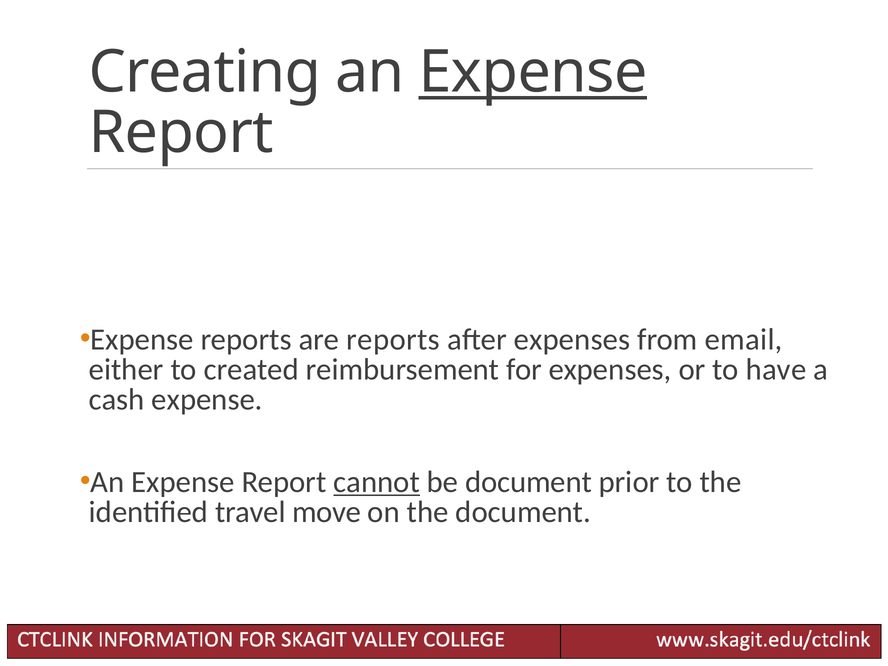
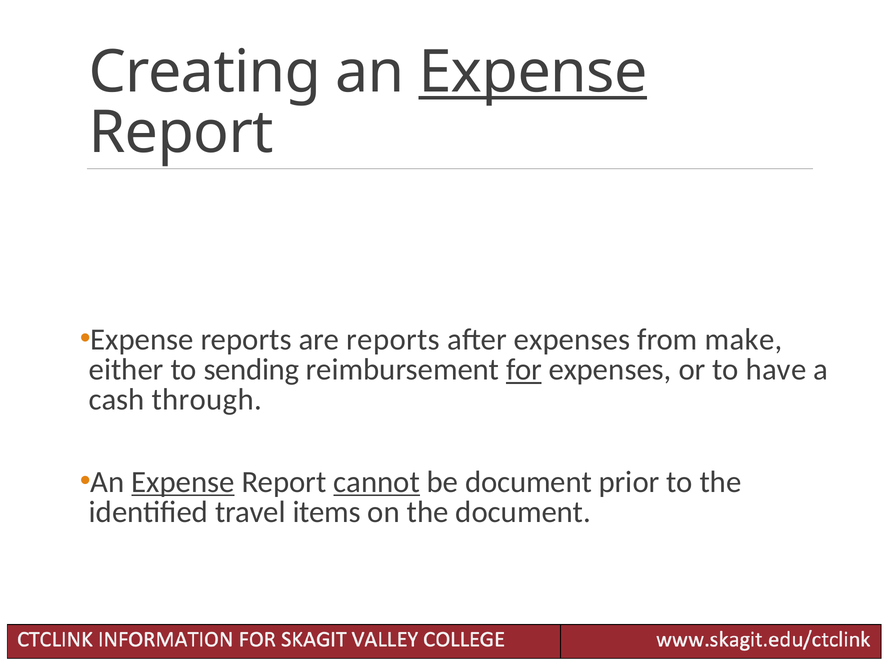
email: email -> make
created: created -> sending
for underline: none -> present
cash expense: expense -> through
Expense at (183, 482) underline: none -> present
move: move -> items
